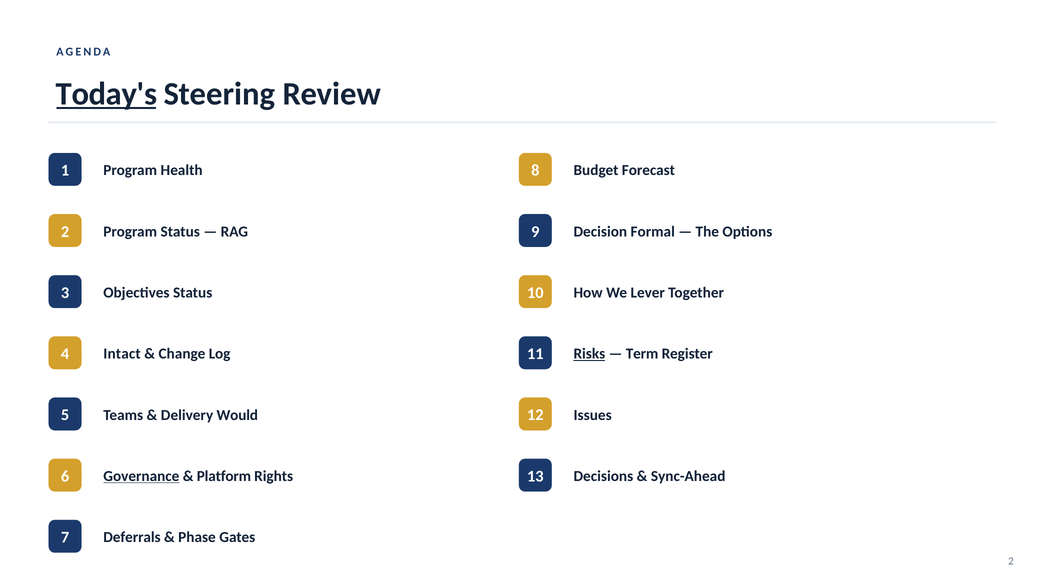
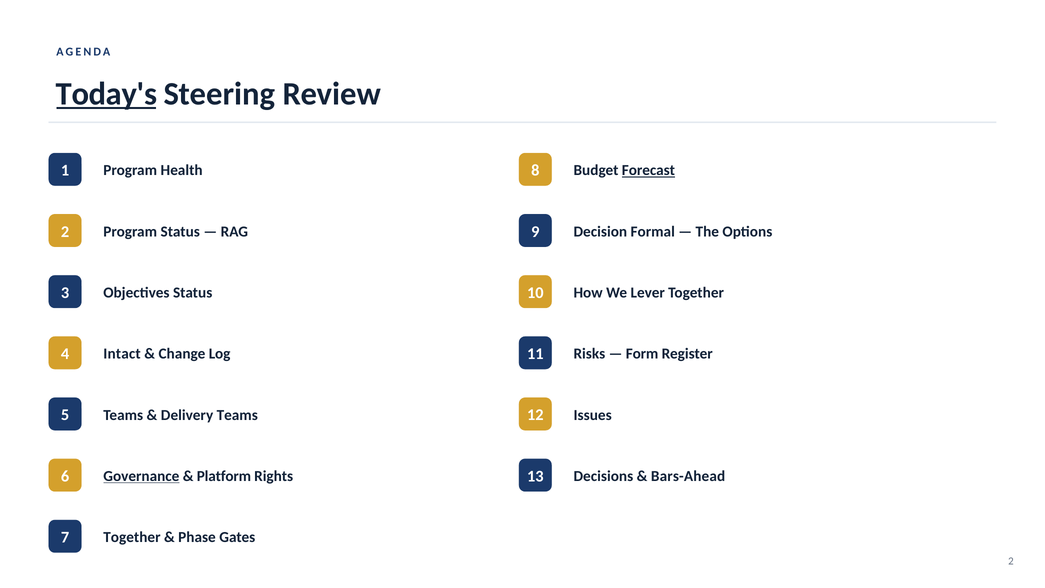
Forecast underline: none -> present
Risks underline: present -> none
Term: Term -> Form
Delivery Would: Would -> Teams
Sync-Ahead: Sync-Ahead -> Bars-Ahead
7 Deferrals: Deferrals -> Together
